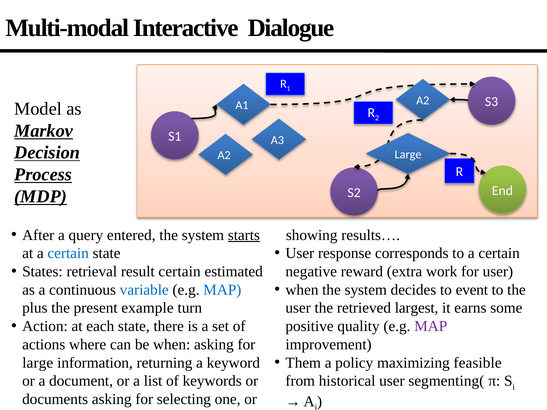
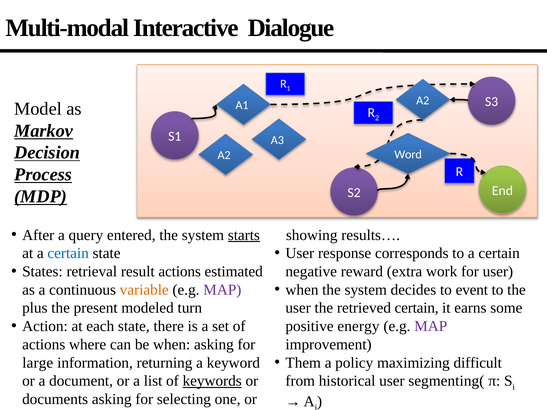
Large at (408, 154): Large -> Word
result certain: certain -> actions
variable colour: blue -> orange
MAP at (222, 290) colour: blue -> purple
example: example -> modeled
retrieved largest: largest -> certain
quality: quality -> energy
feasible: feasible -> difficult
keywords underline: none -> present
